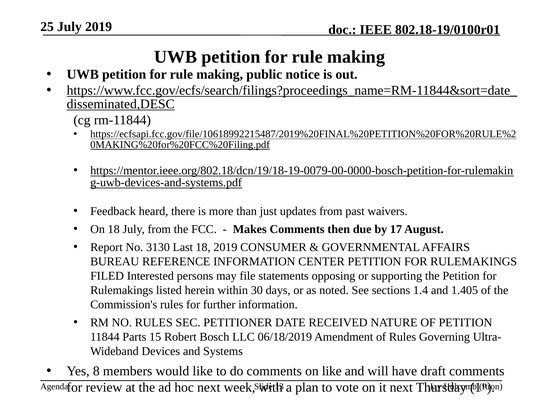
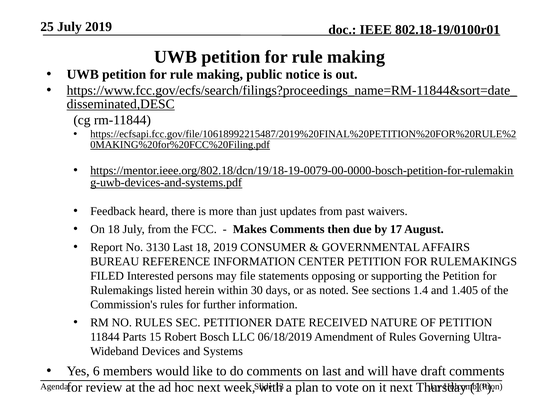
8: 8 -> 6
on like: like -> last
